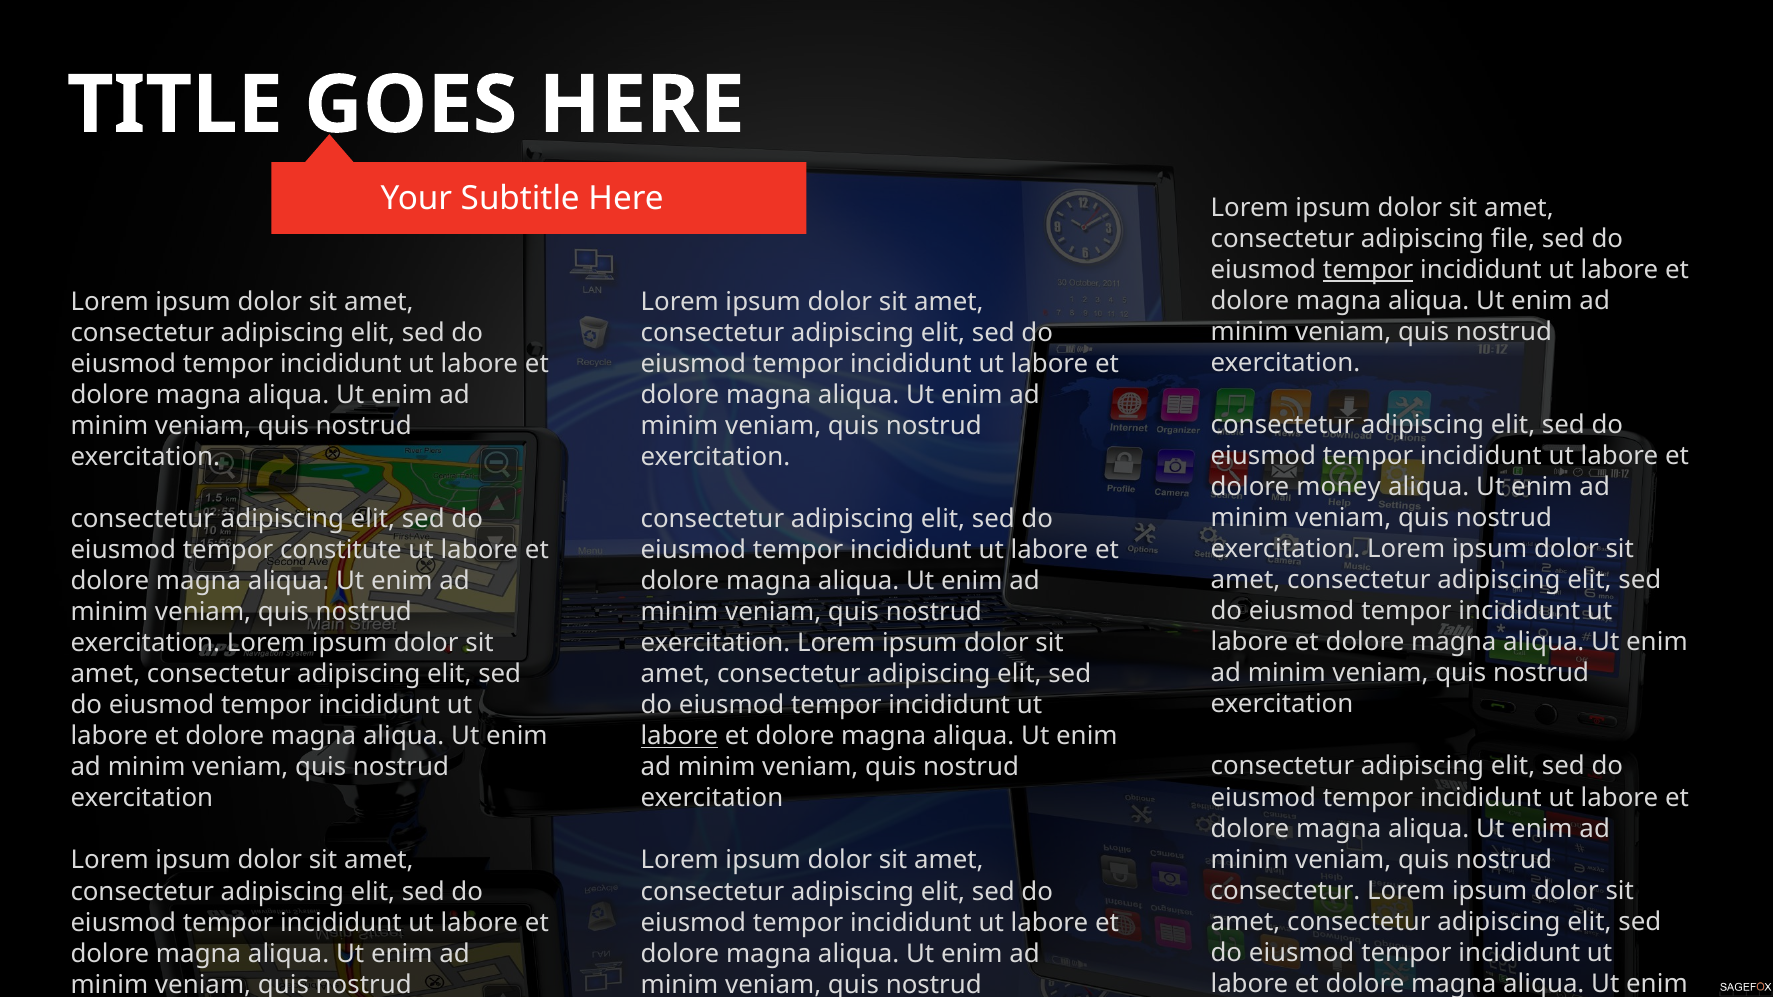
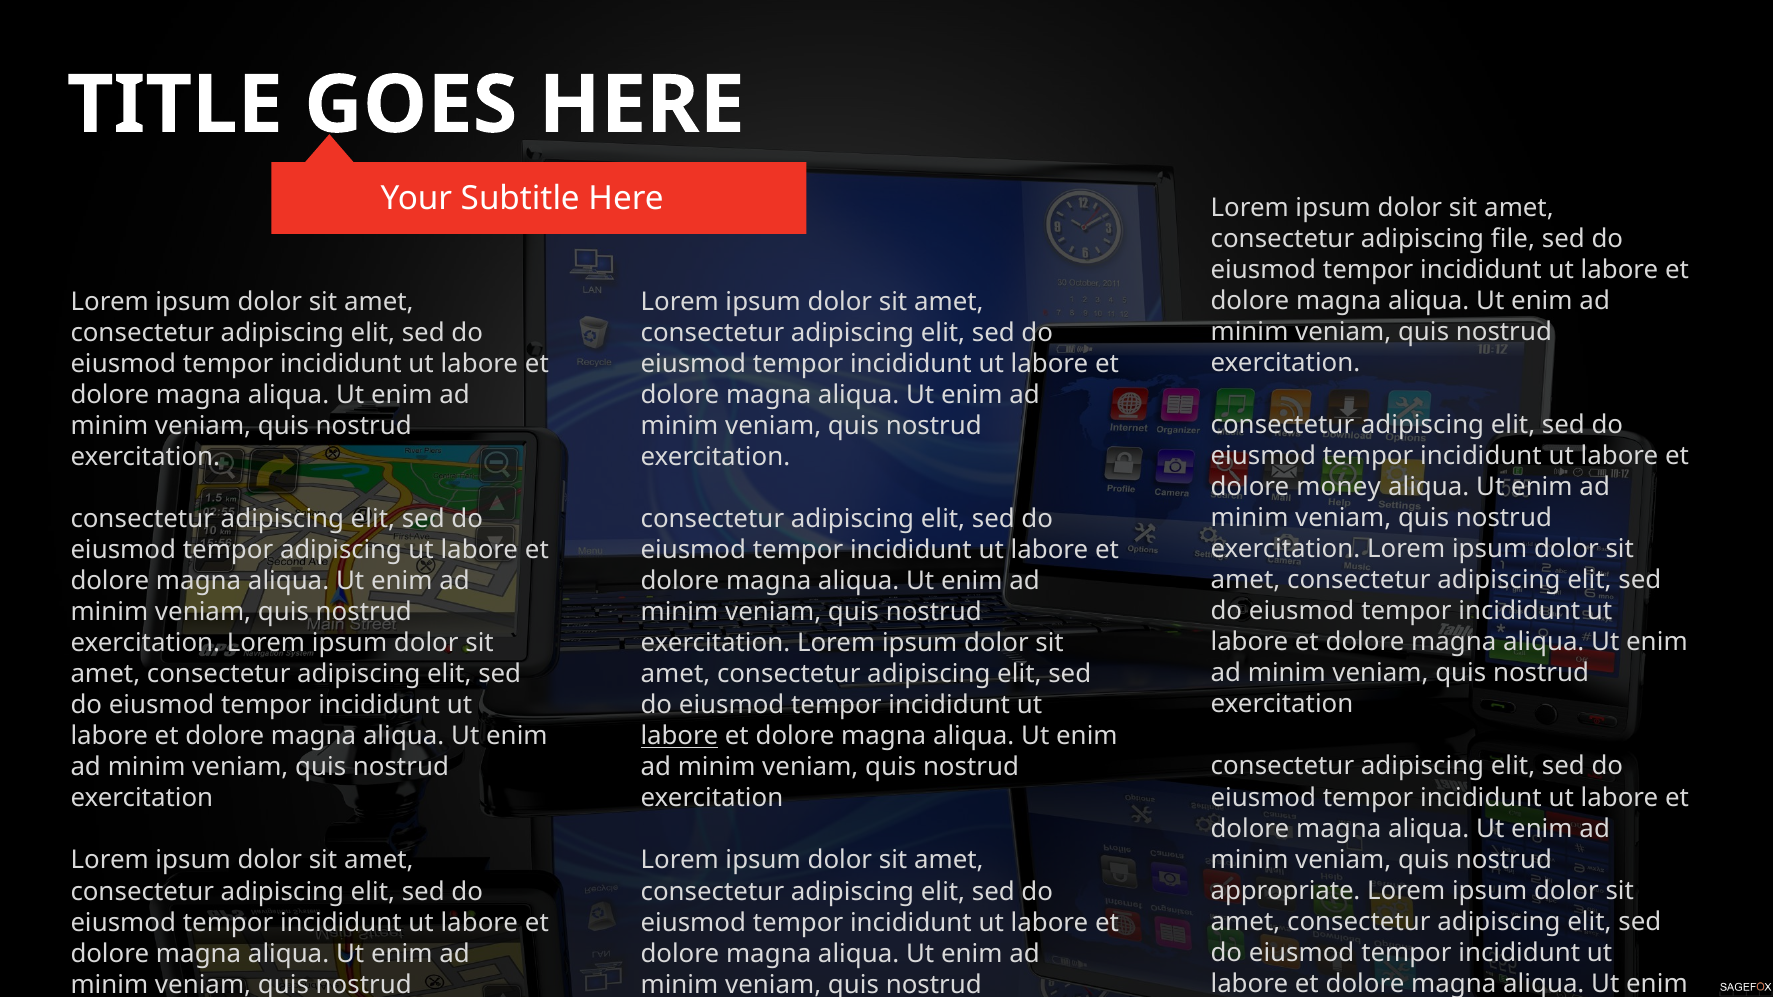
tempor at (1368, 270) underline: present -> none
tempor constitute: constitute -> adipiscing
consectetur at (1286, 891): consectetur -> appropriate
